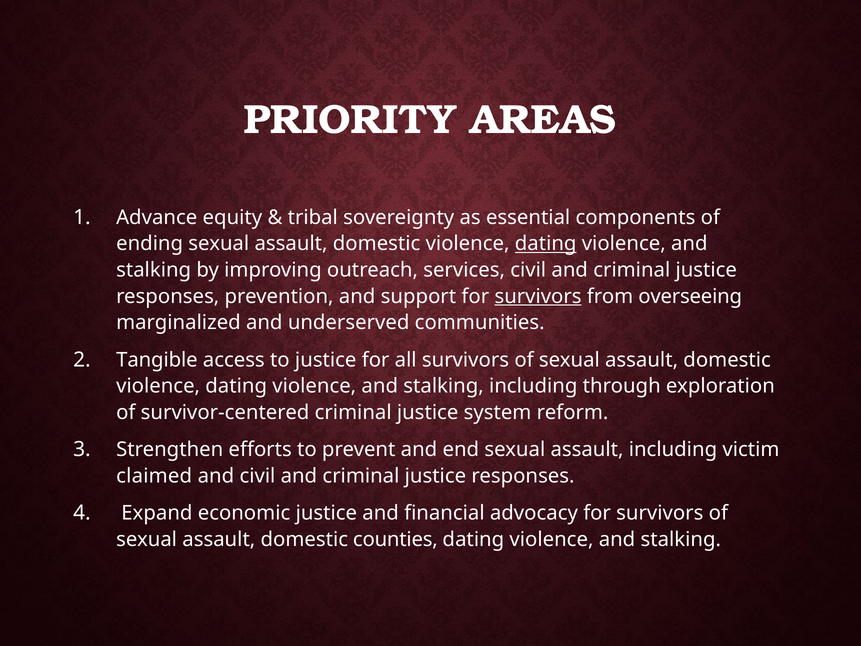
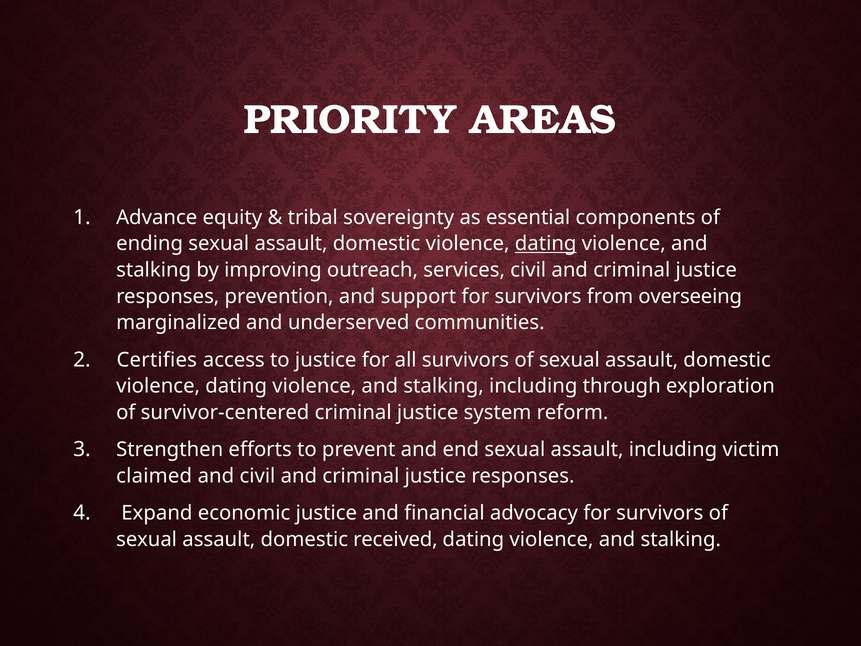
survivors at (538, 296) underline: present -> none
Tangible: Tangible -> Certifies
counties: counties -> received
